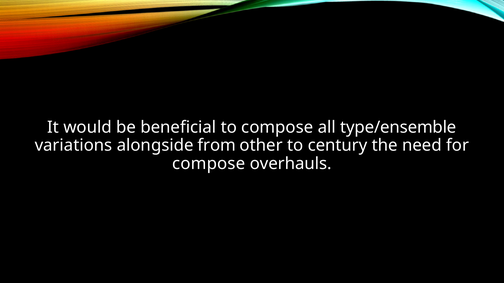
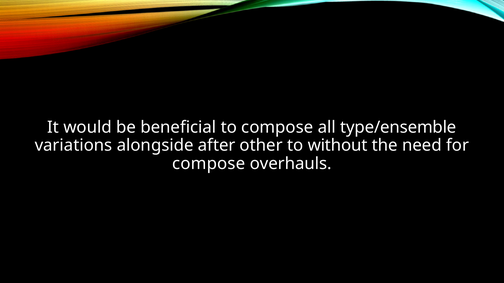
from: from -> after
century: century -> without
